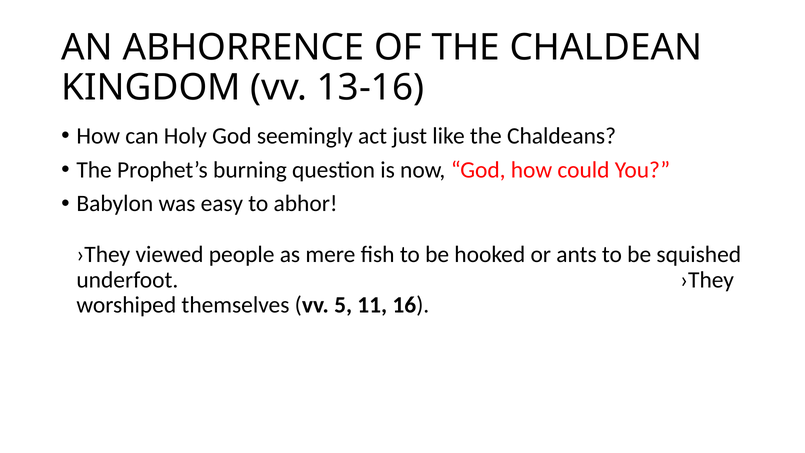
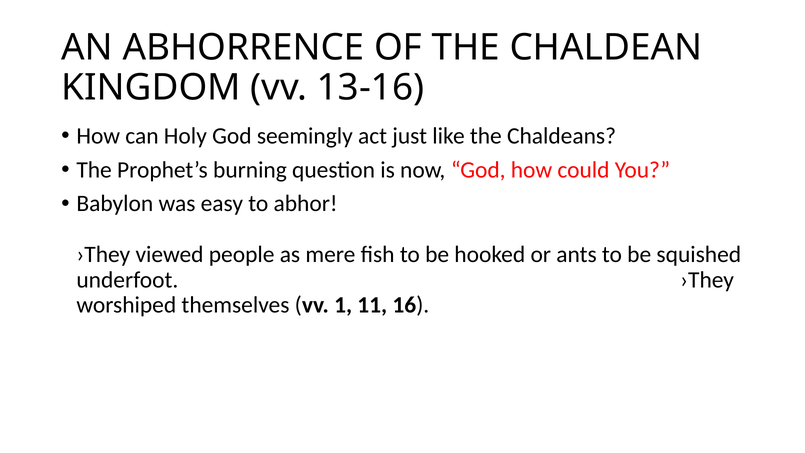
5: 5 -> 1
